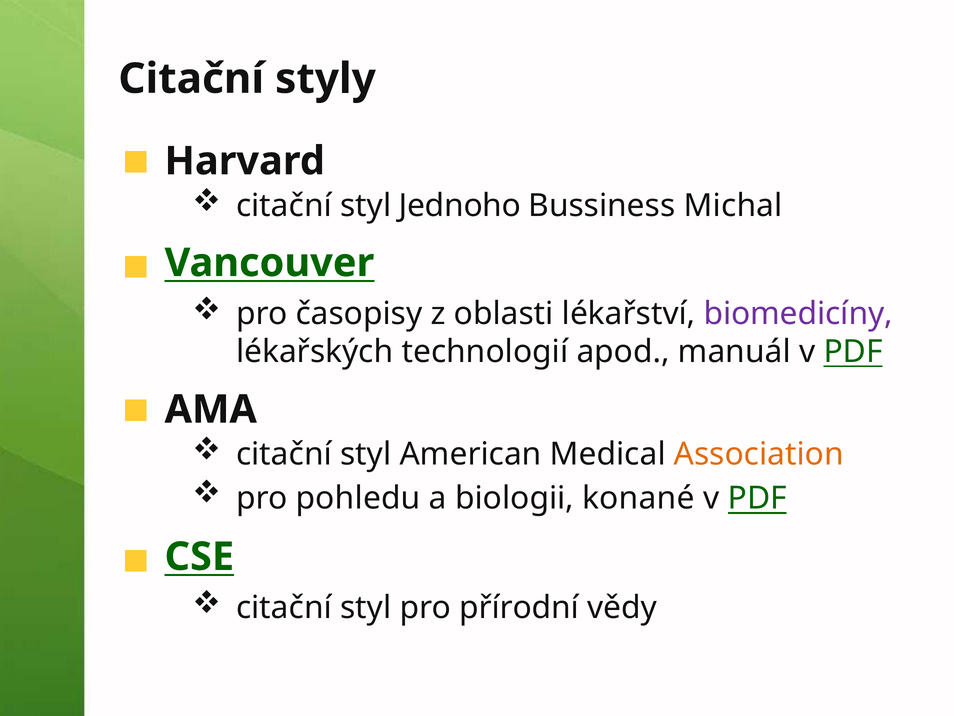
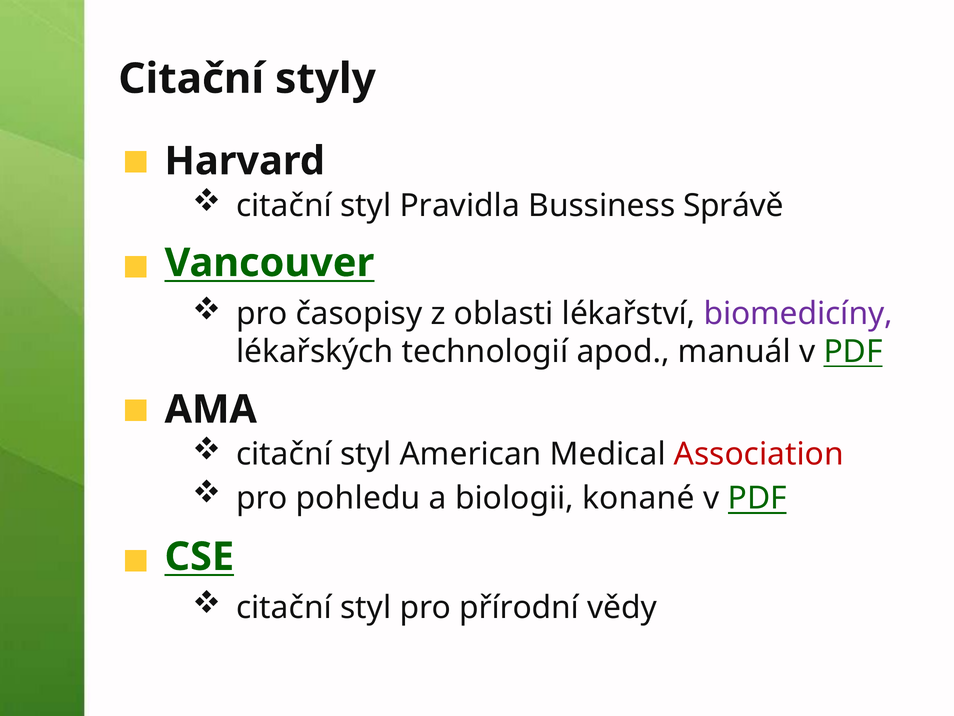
Jednoho: Jednoho -> Pravidla
Michal: Michal -> Správě
Association colour: orange -> red
